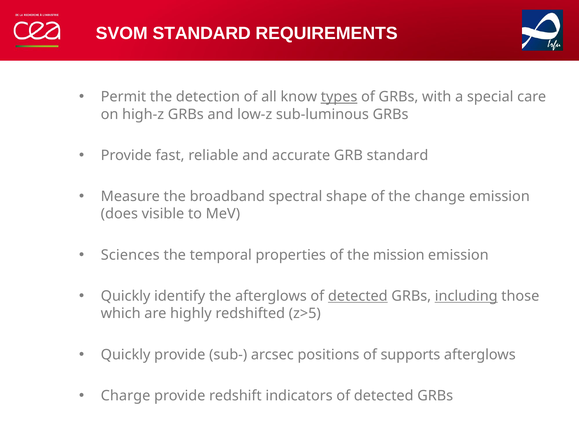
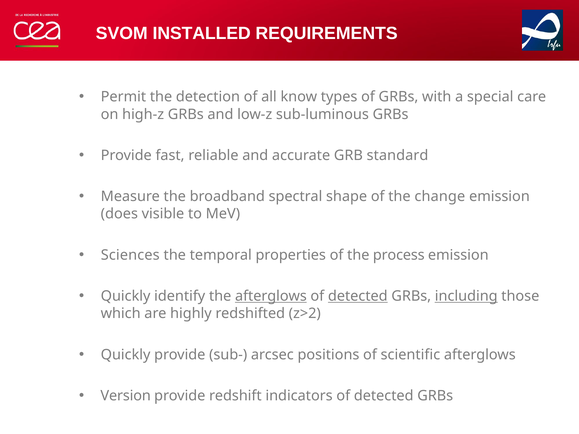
SVOM STANDARD: STANDARD -> INSTALLED
types underline: present -> none
mission: mission -> process
afterglows at (271, 296) underline: none -> present
z>5: z>5 -> z>2
supports: supports -> scientific
Charge: Charge -> Version
